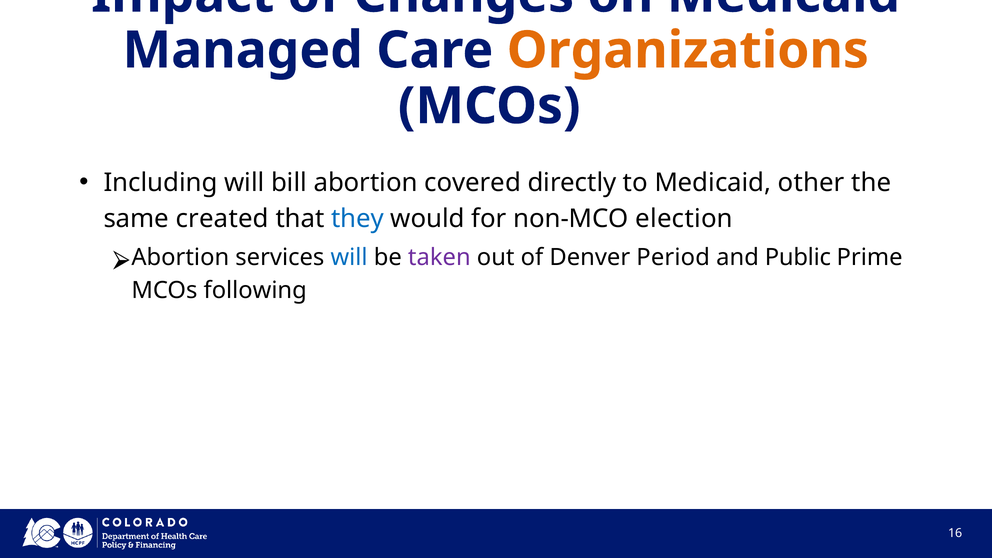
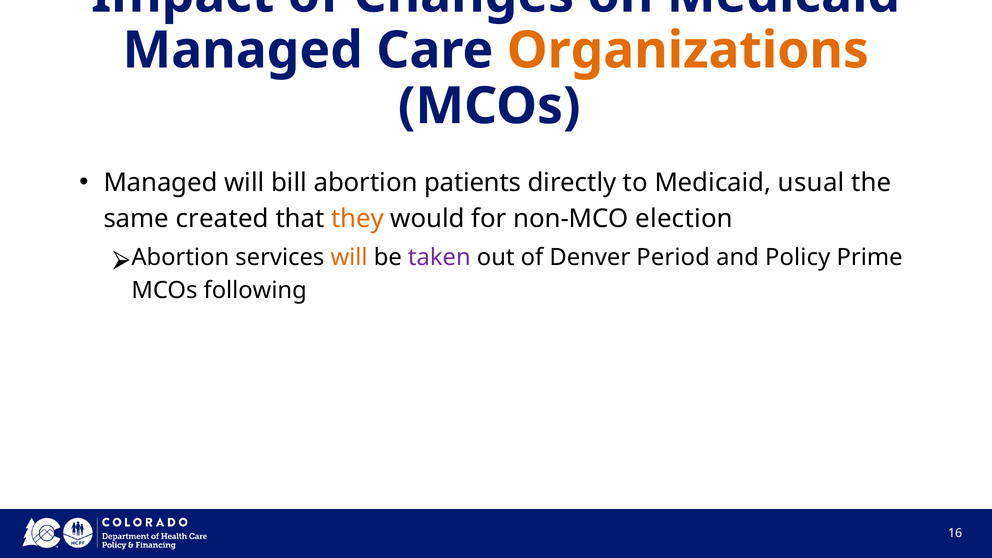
Including at (161, 183): Including -> Managed
covered: covered -> patients
other: other -> usual
they colour: blue -> orange
will at (349, 258) colour: blue -> orange
Public: Public -> Policy
